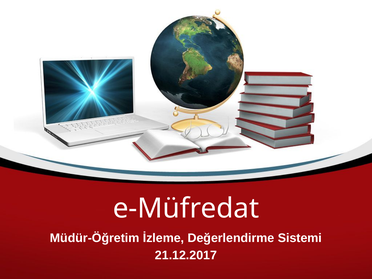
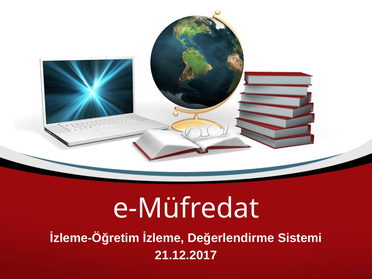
Müdür-Öğretim: Müdür-Öğretim -> İzleme-Öğretim
